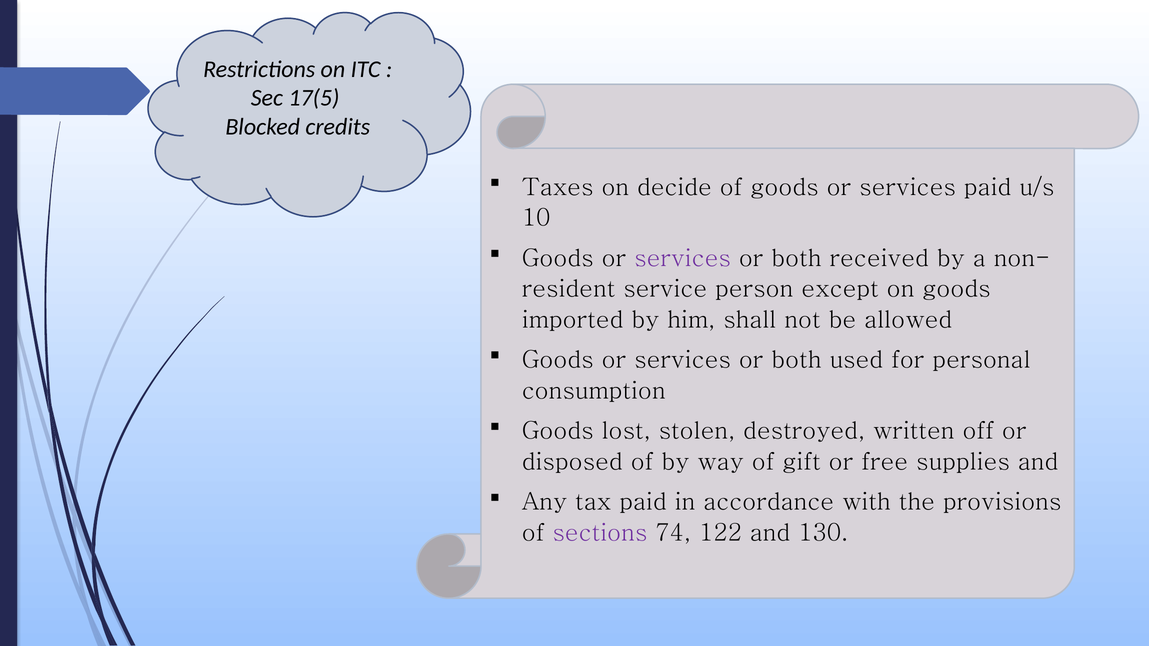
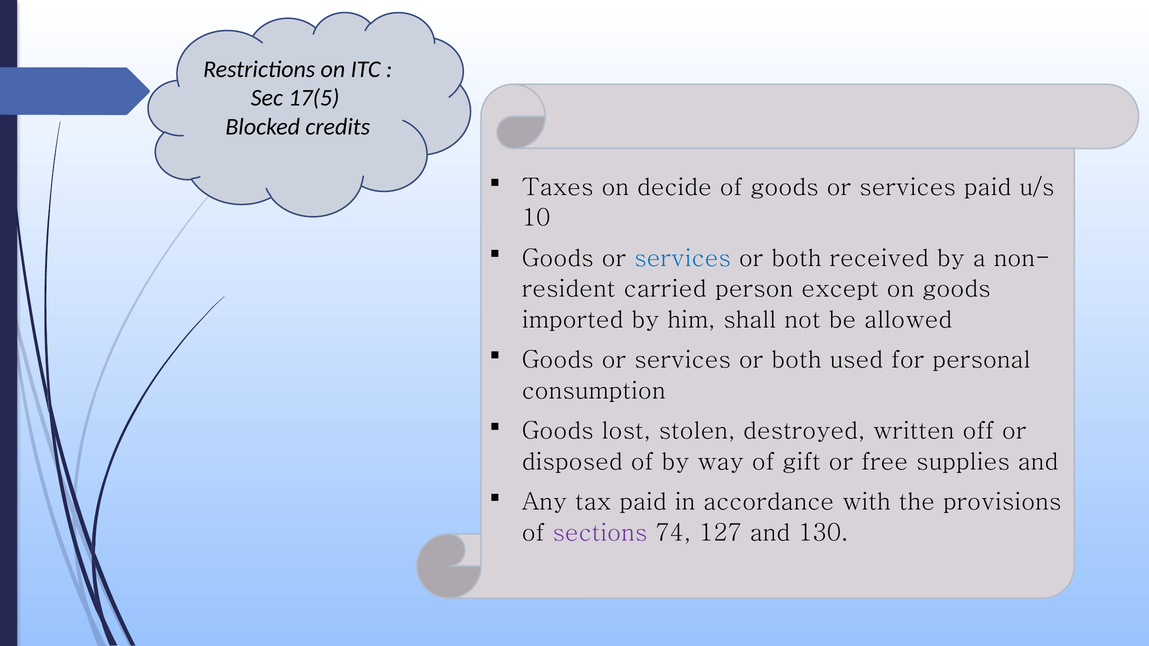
services at (683, 258) colour: purple -> blue
service: service -> carried
122: 122 -> 127
